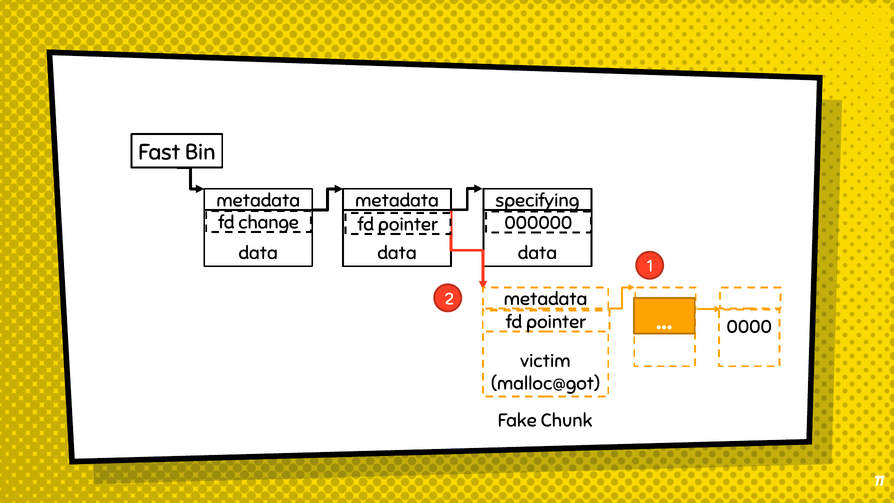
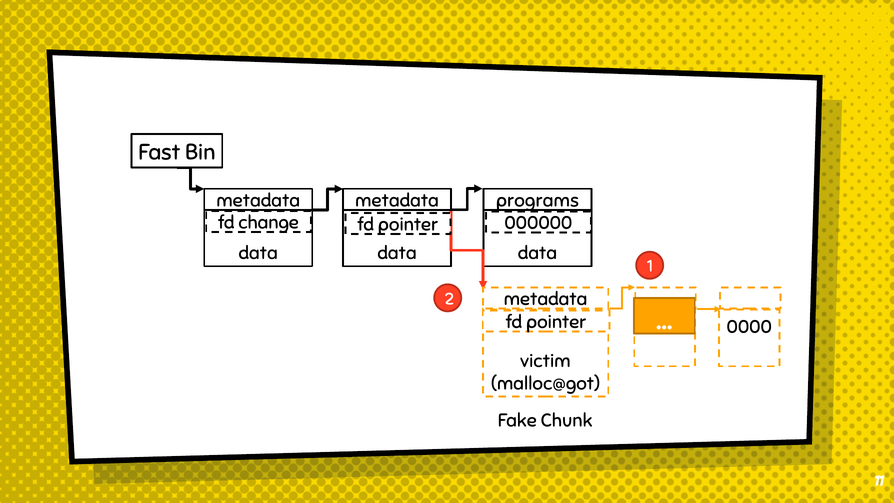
specifying: specifying -> programs
